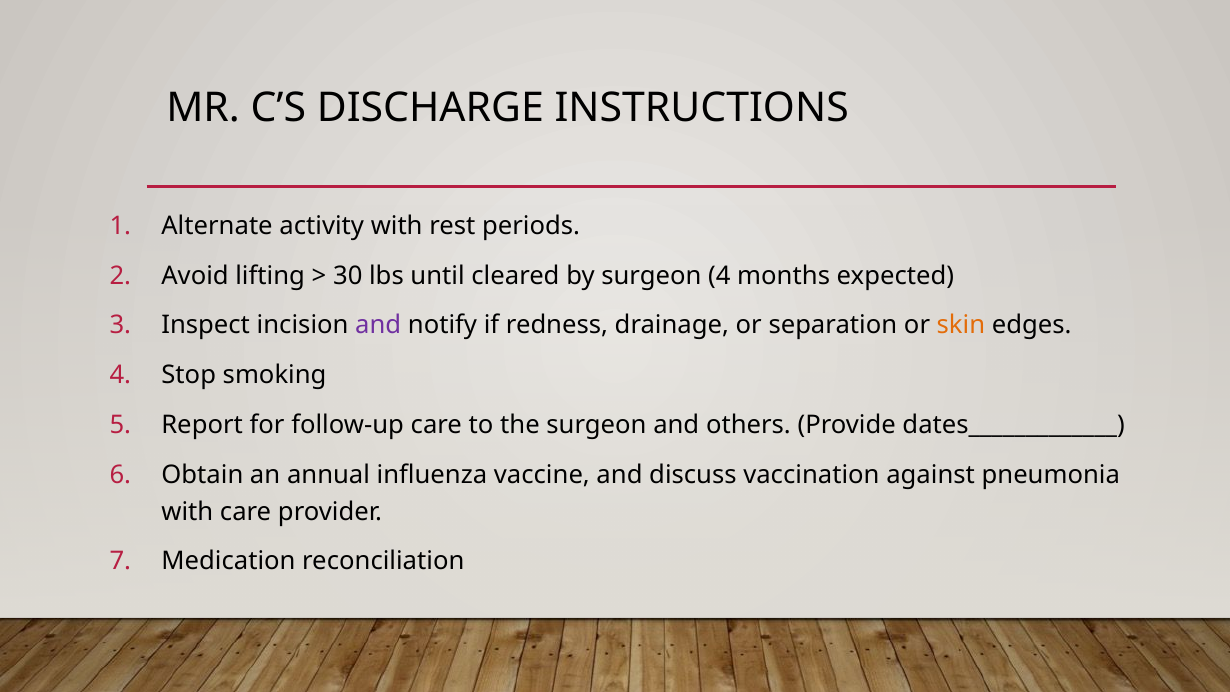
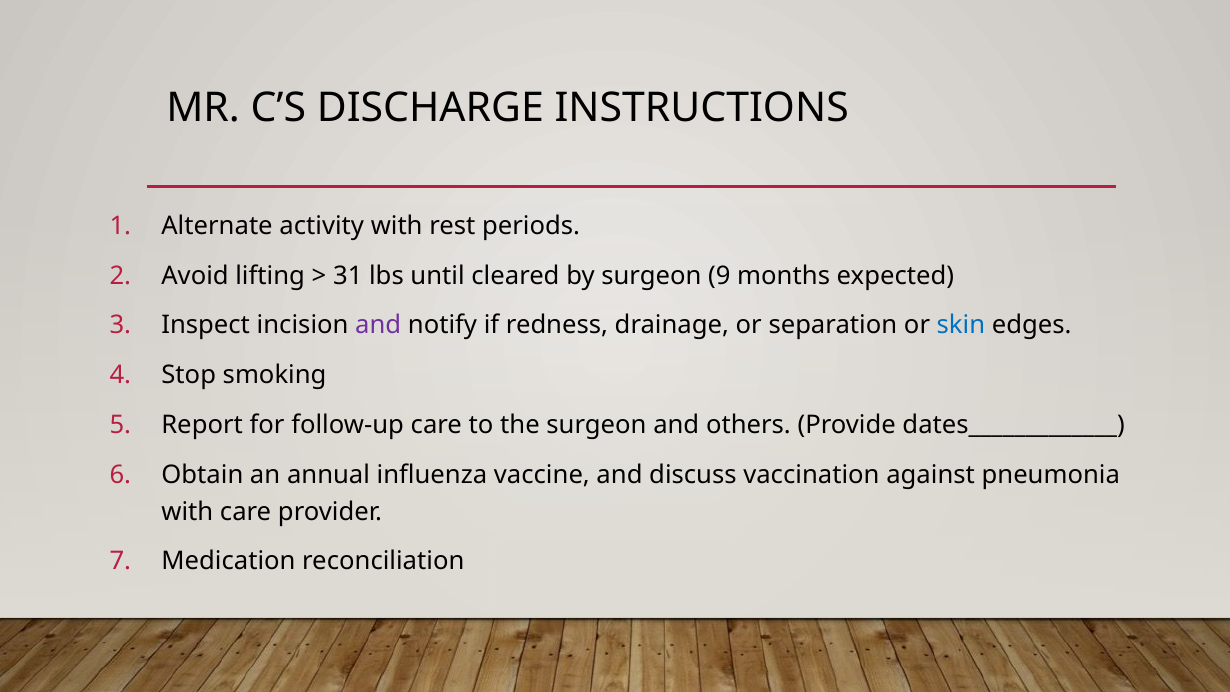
30: 30 -> 31
surgeon 4: 4 -> 9
skin colour: orange -> blue
